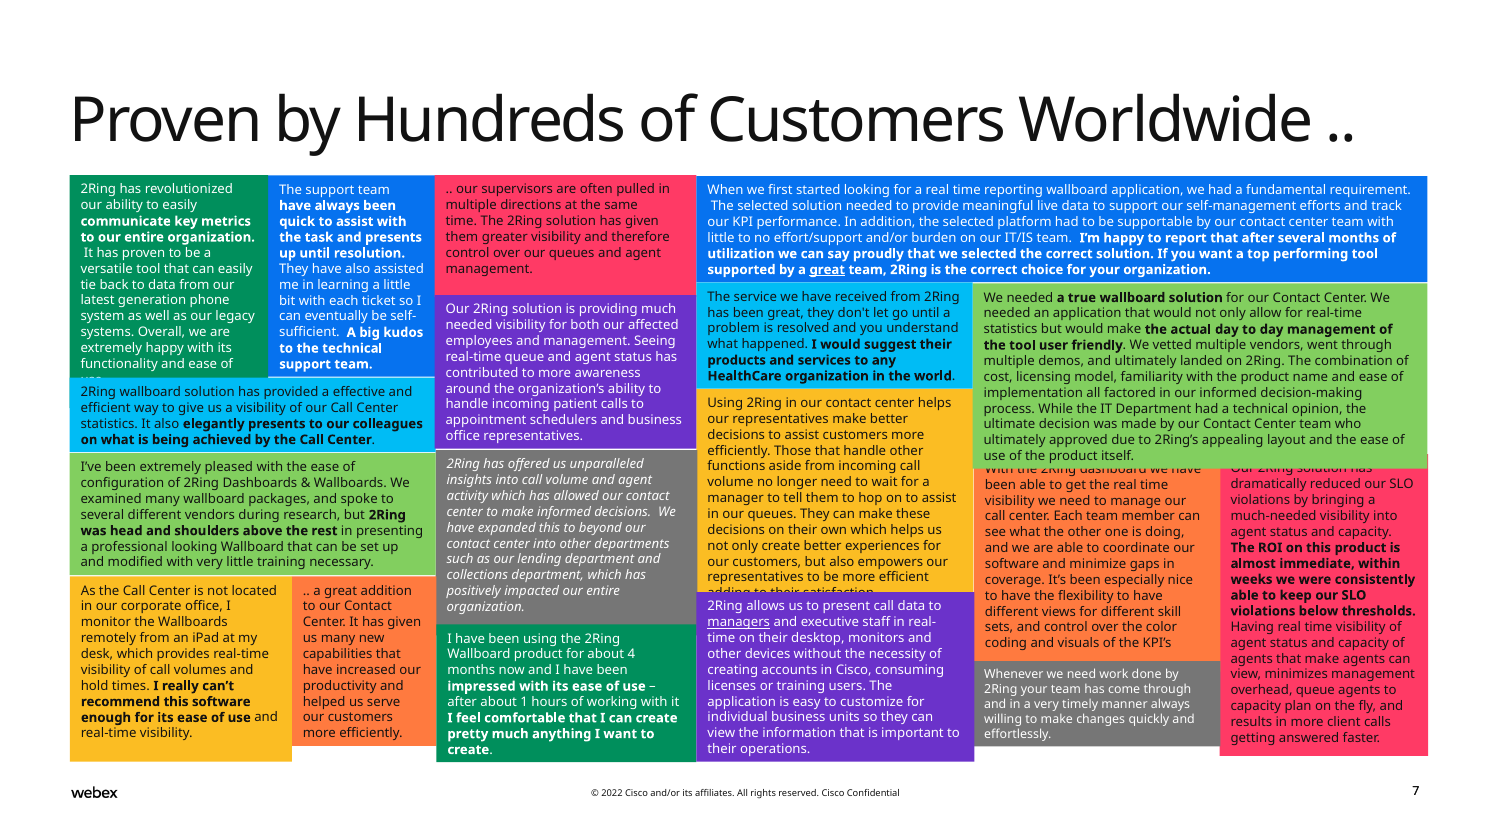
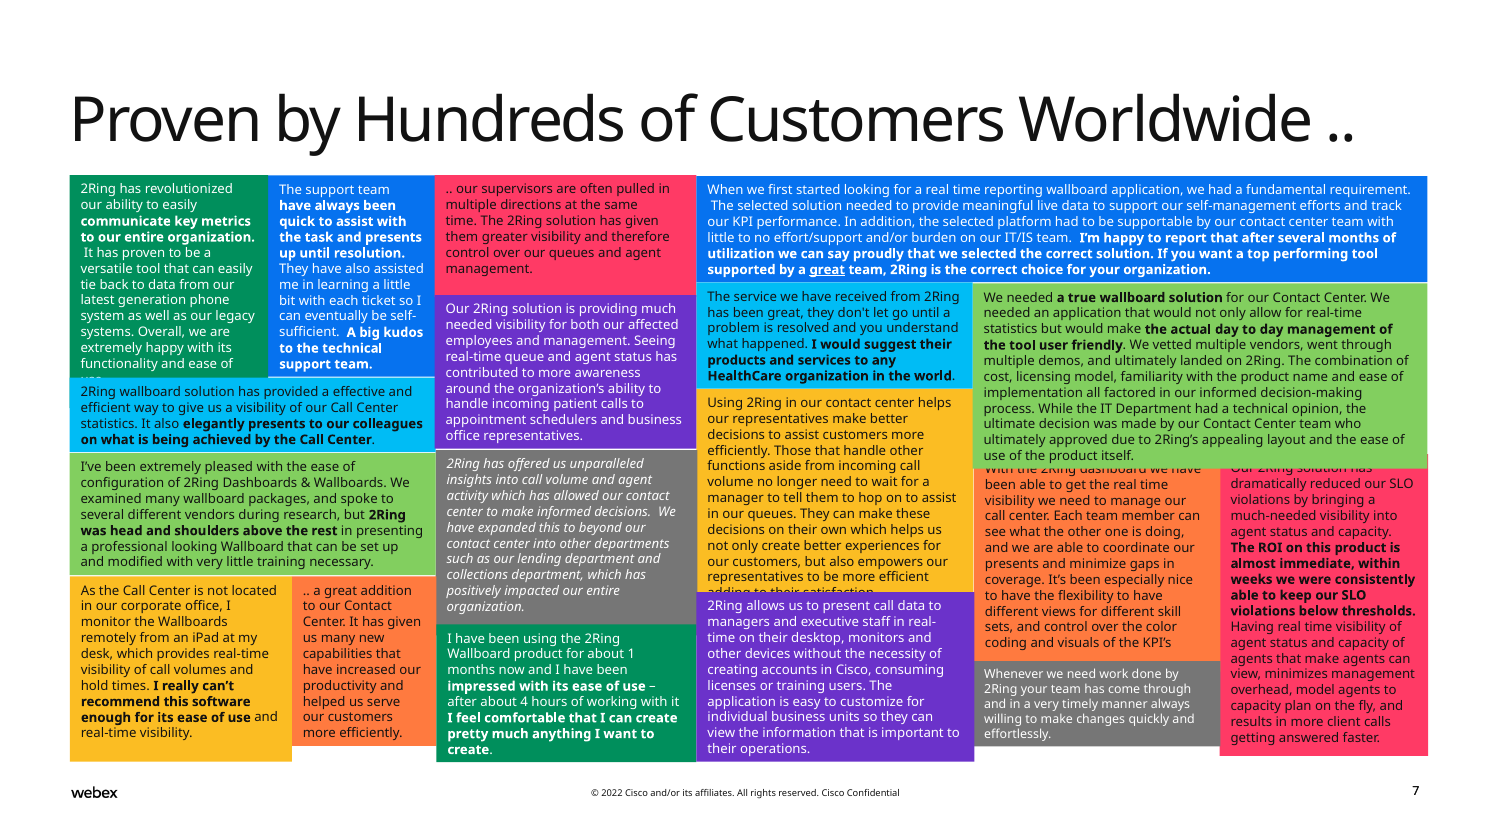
software at (1012, 564): software -> presents
managers underline: present -> none
4: 4 -> 1
overhead queue: queue -> model
1: 1 -> 4
